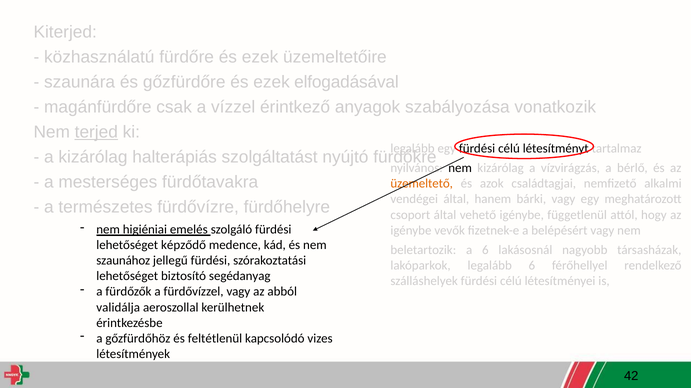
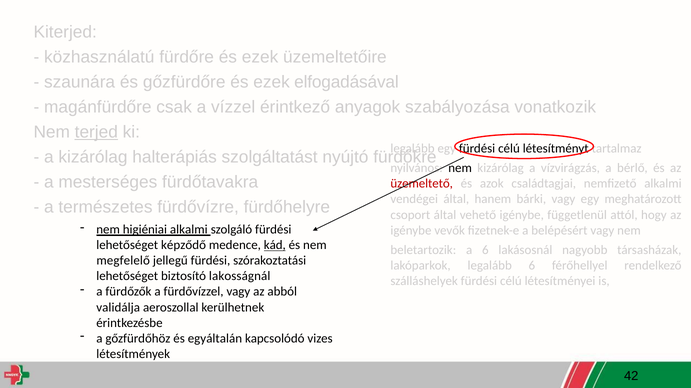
üzemeltető colour: orange -> red
higiéniai emelés: emelés -> alkalmi
kád underline: none -> present
szaunához: szaunához -> megfelelő
segédanyag: segédanyag -> lakosságnál
feltétlenül: feltétlenül -> egyáltalán
